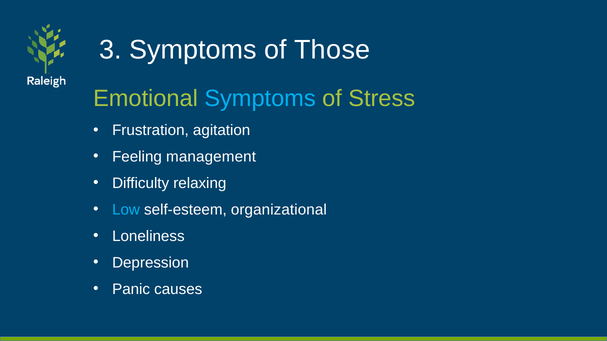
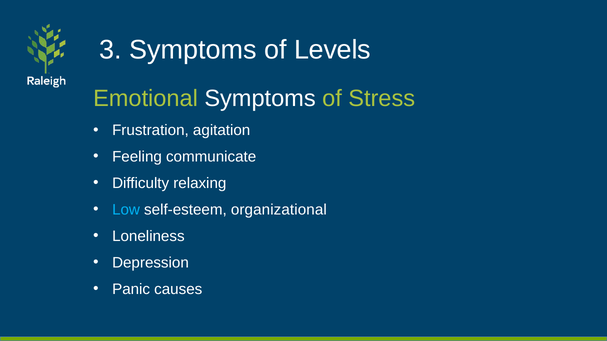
Those: Those -> Levels
Symptoms at (260, 98) colour: light blue -> white
management: management -> communicate
